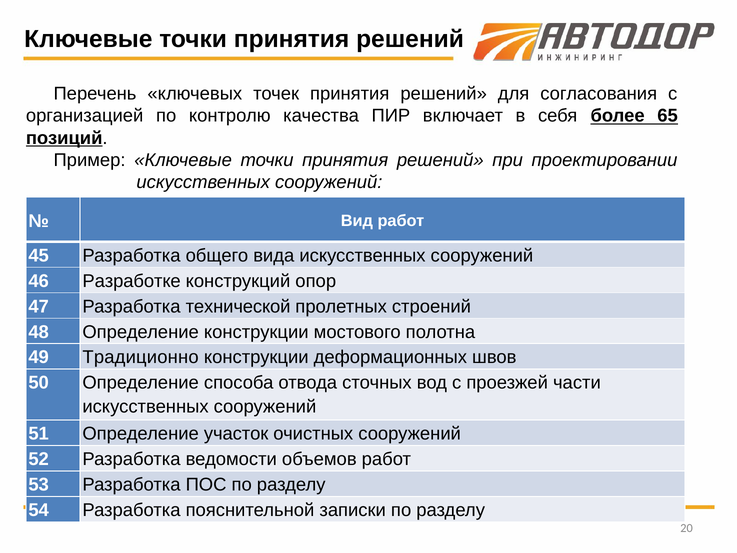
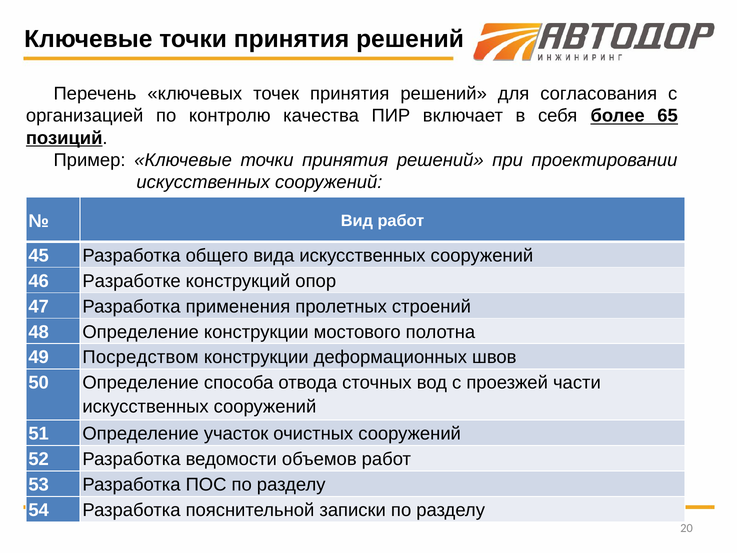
технической: технической -> применения
Традиционно: Традиционно -> Посредством
